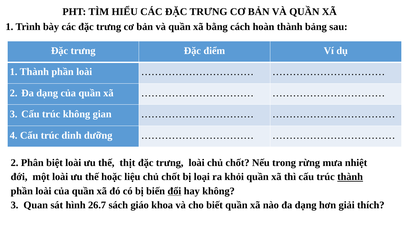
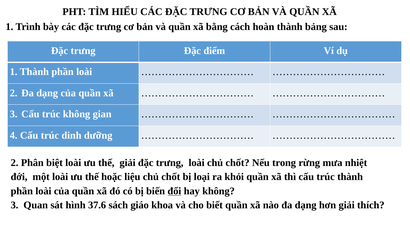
thế thịt: thịt -> giải
thành at (350, 177) underline: present -> none
26.7: 26.7 -> 37.6
